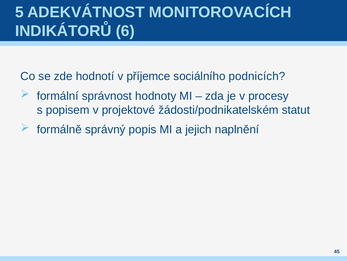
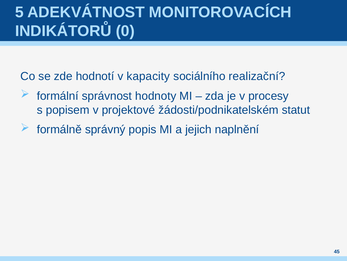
6: 6 -> 0
příjemce: příjemce -> kapacity
podnicích: podnicích -> realizační
